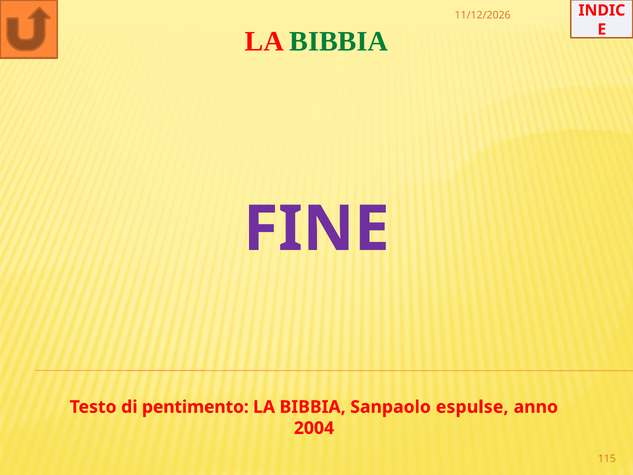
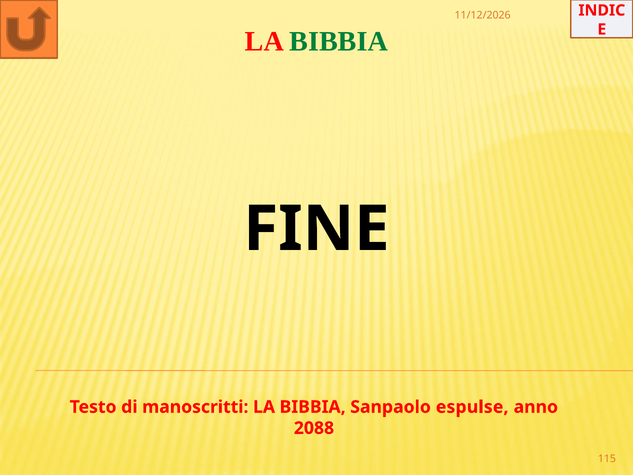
FINE colour: purple -> black
pentimento: pentimento -> manoscritti
2004: 2004 -> 2088
